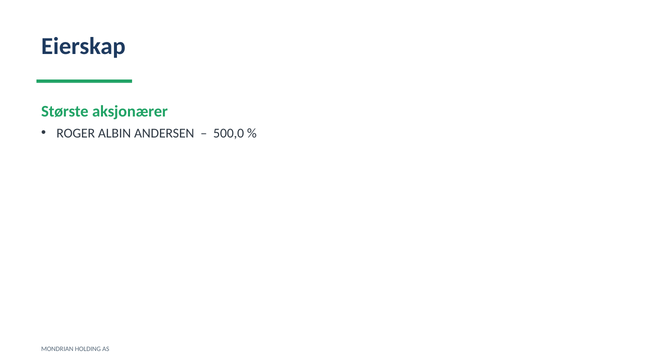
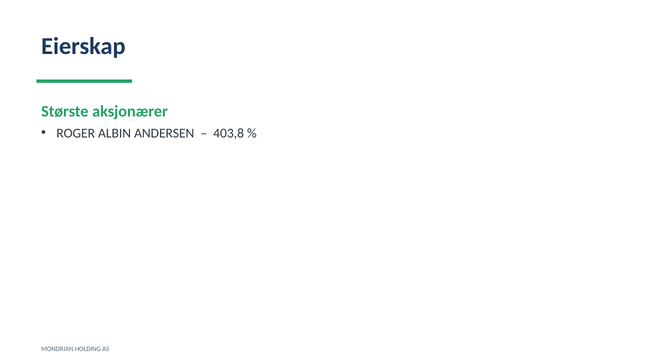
500,0: 500,0 -> 403,8
